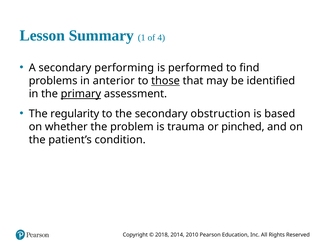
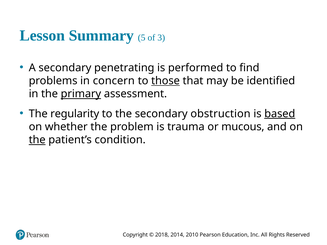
1: 1 -> 5
4: 4 -> 3
performing: performing -> penetrating
anterior: anterior -> concern
based underline: none -> present
pinched: pinched -> mucous
the at (37, 140) underline: none -> present
